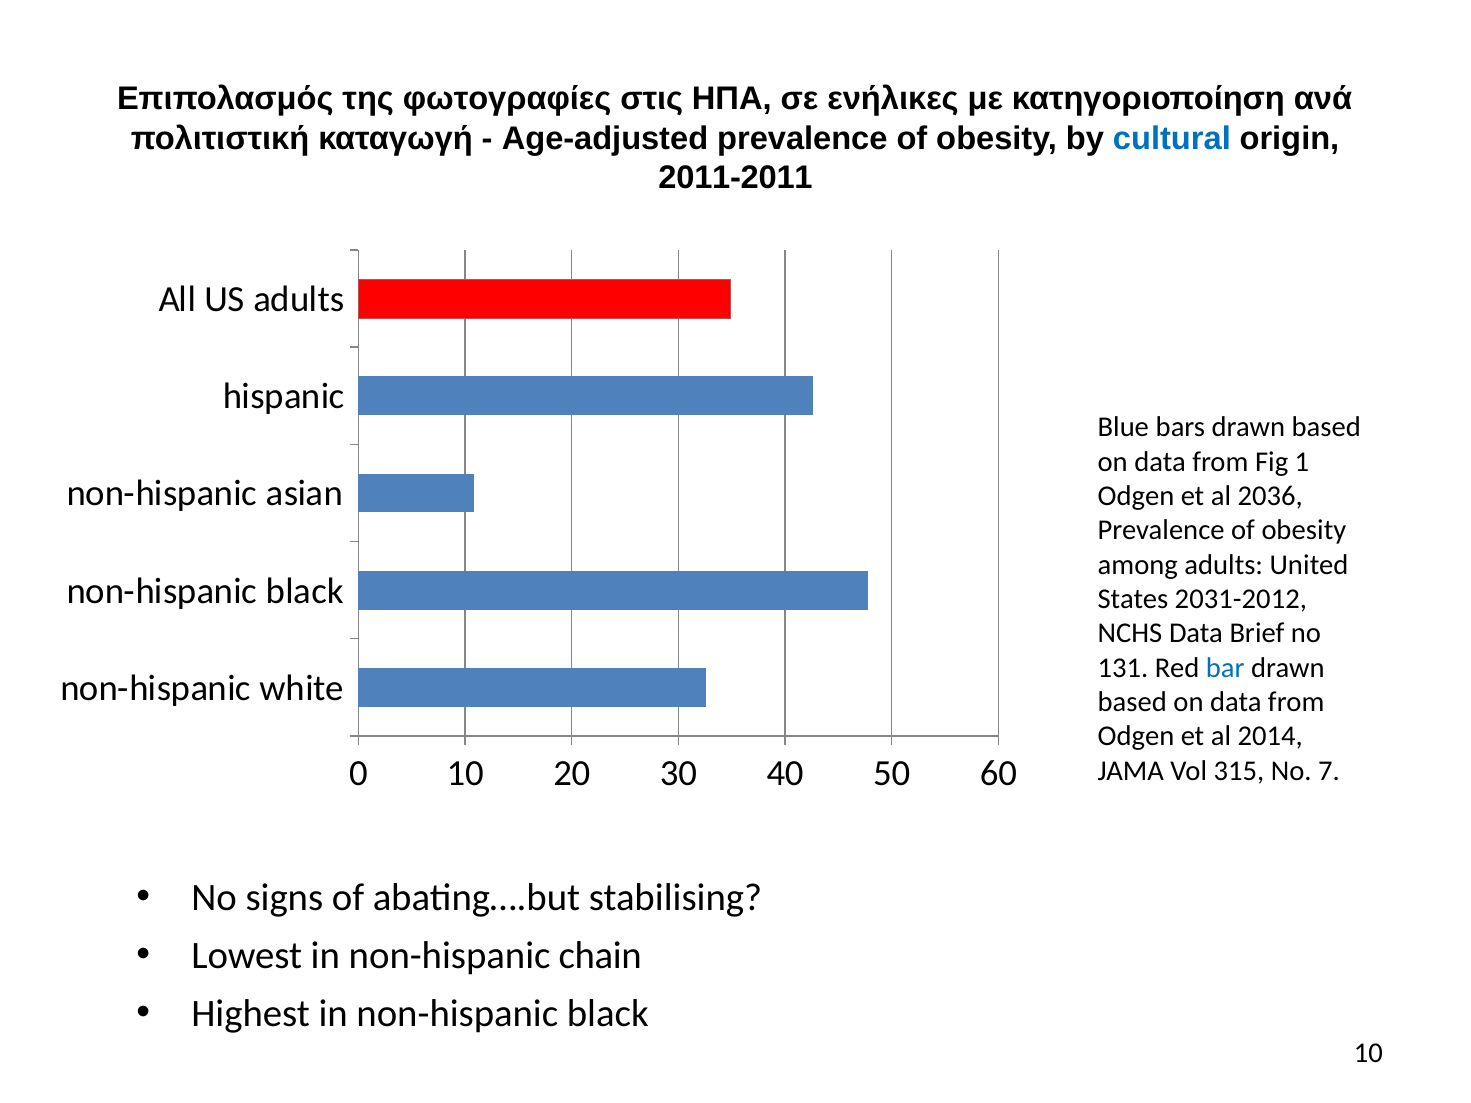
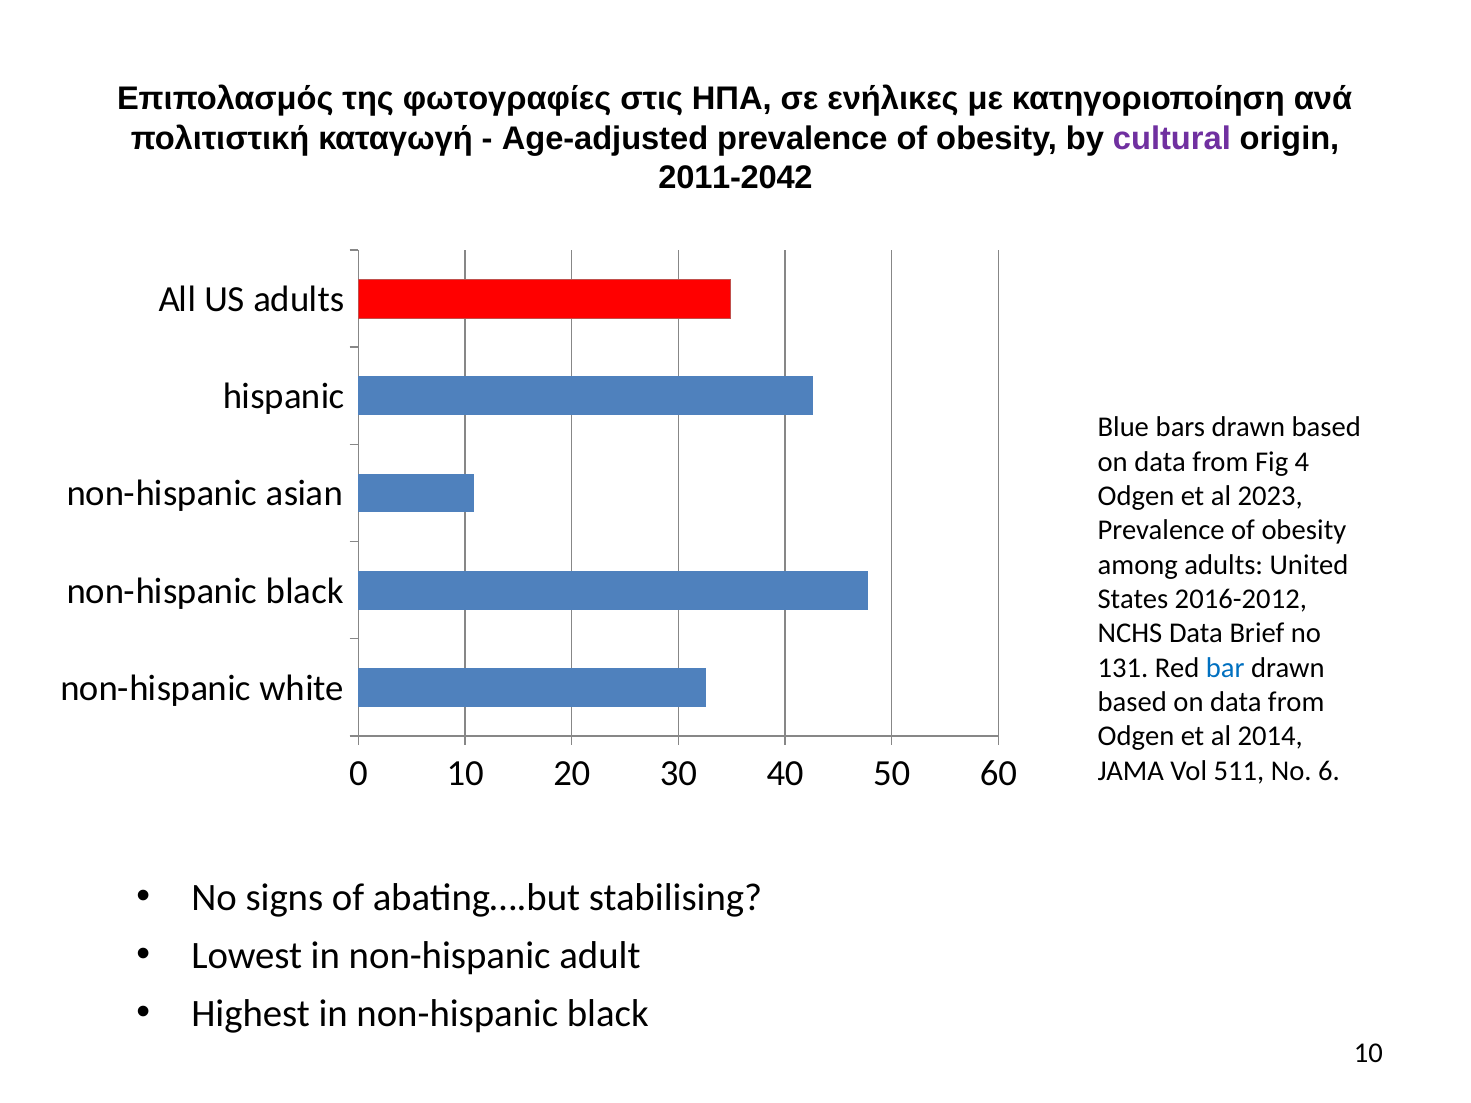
cultural colour: blue -> purple
2011-2011: 2011-2011 -> 2011-2042
1: 1 -> 4
2036: 2036 -> 2023
2031-2012: 2031-2012 -> 2016-2012
315: 315 -> 511
7: 7 -> 6
chain: chain -> adult
